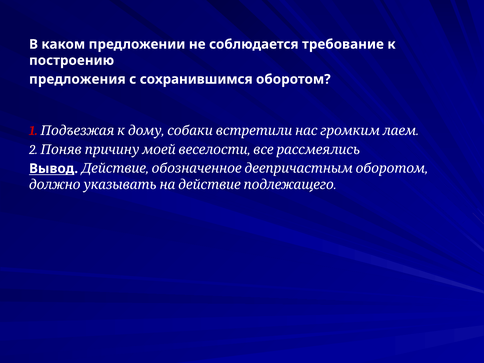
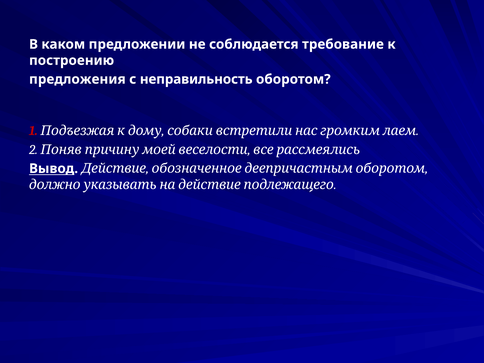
сохранившимся: сохранившимся -> неправильность
